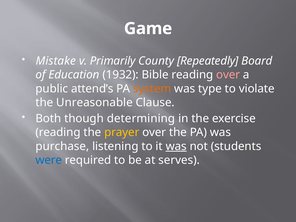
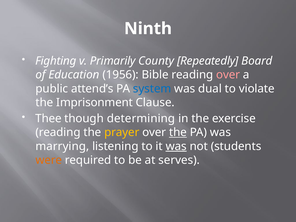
Game: Game -> Ninth
Mistake: Mistake -> Fighting
1932: 1932 -> 1956
system colour: orange -> blue
type: type -> dual
Unreasonable: Unreasonable -> Imprisonment
Both: Both -> Thee
the at (178, 132) underline: none -> present
purchase: purchase -> marrying
were colour: blue -> orange
